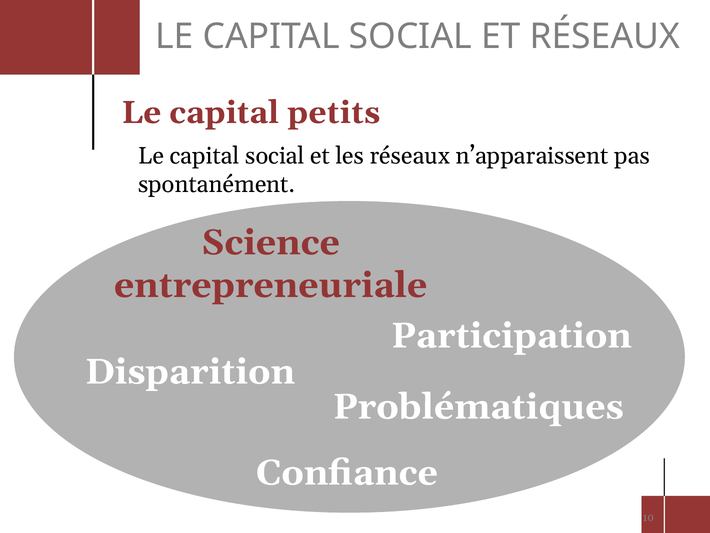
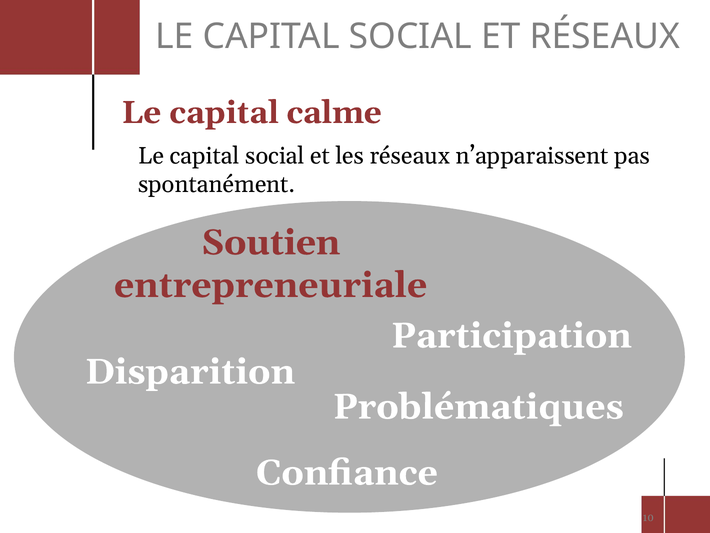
petits: petits -> calme
Science: Science -> Soutien
